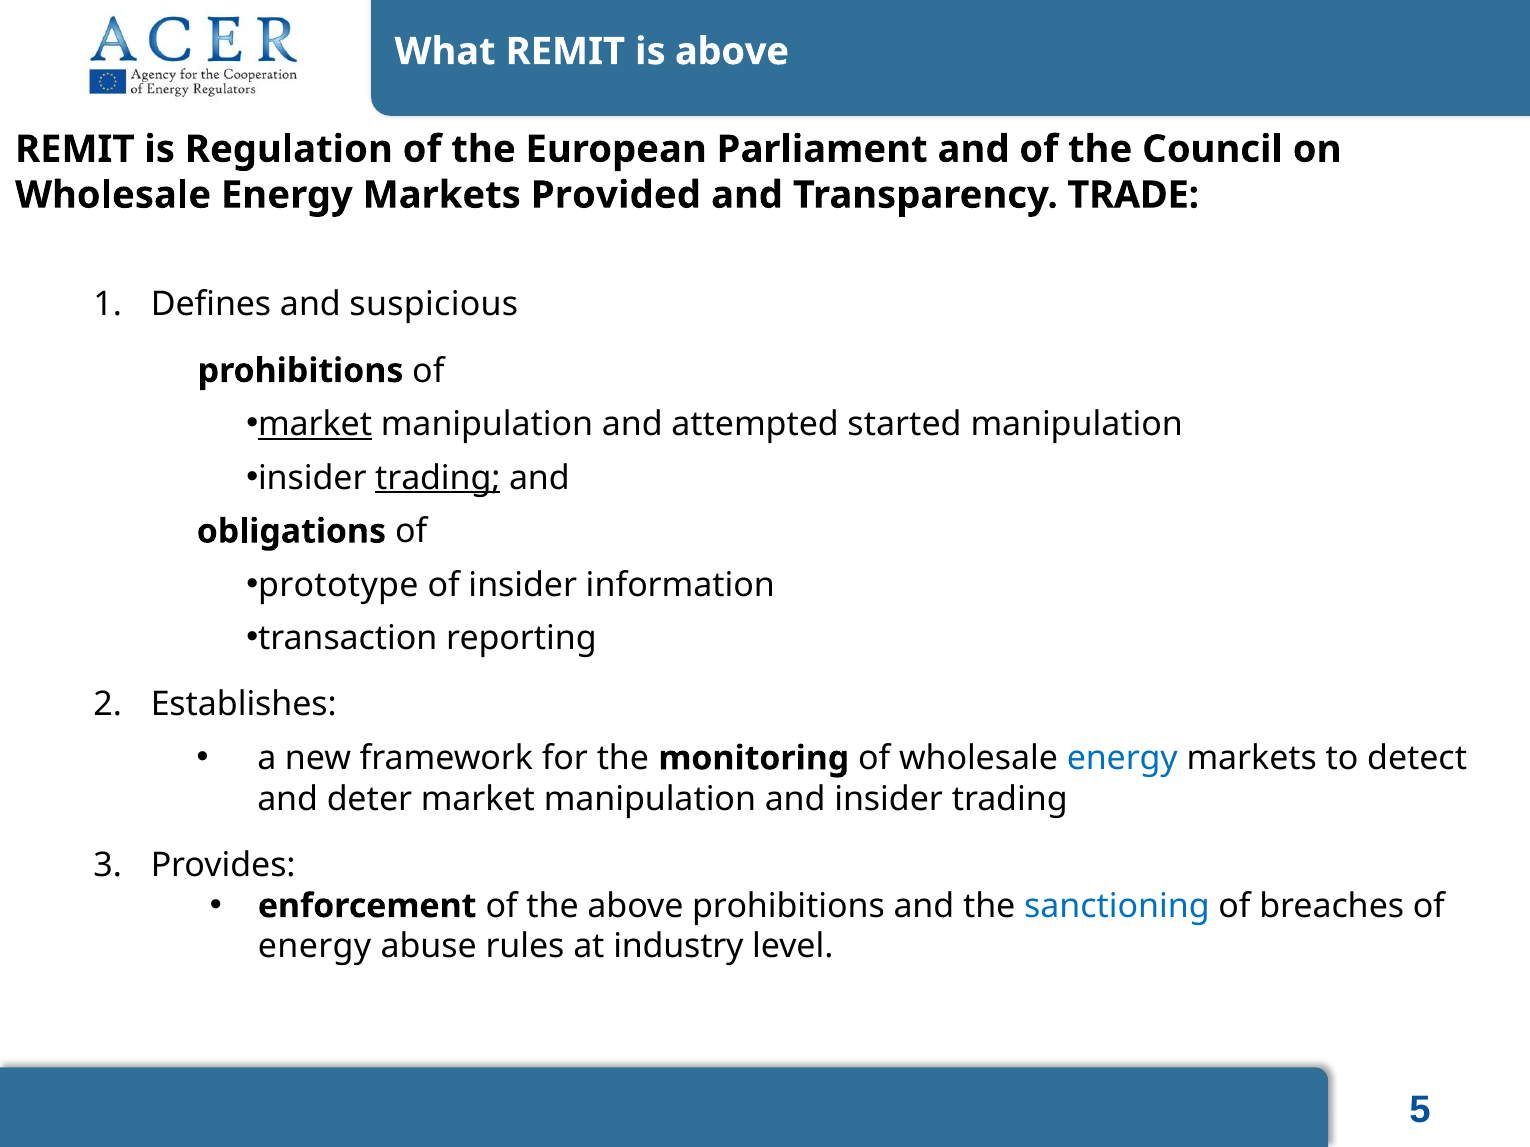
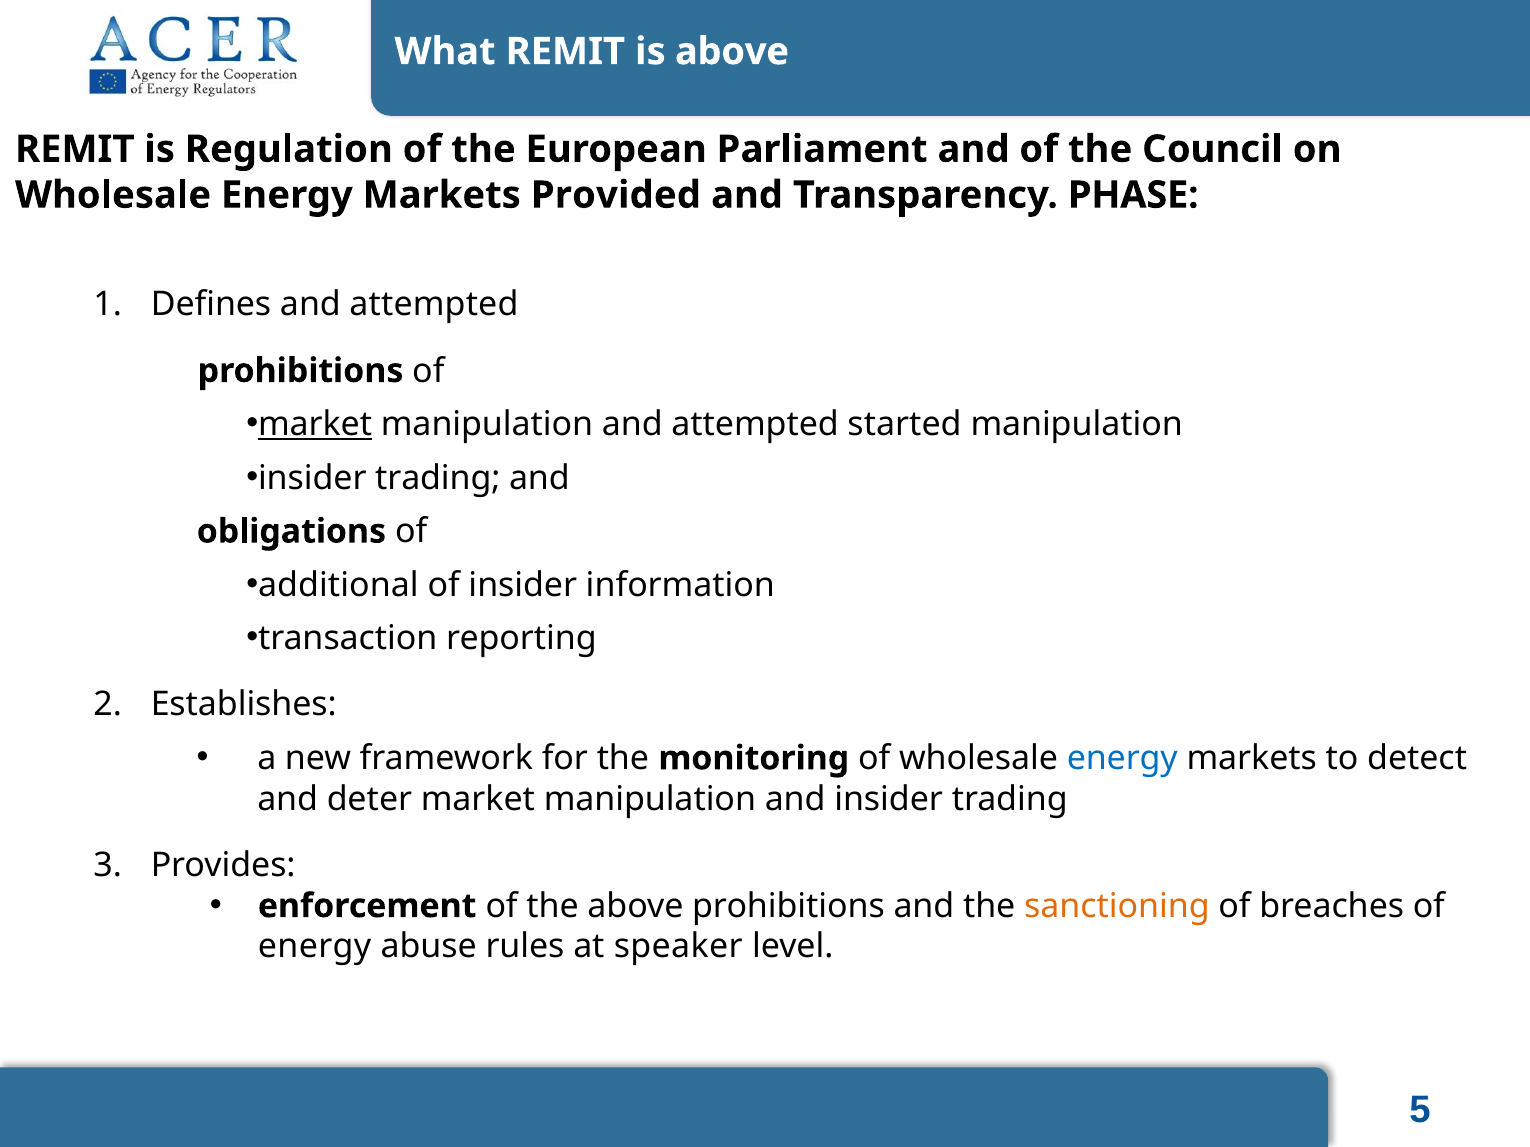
TRADE: TRADE -> PHASE
Defines and suspicious: suspicious -> attempted
trading at (438, 478) underline: present -> none
prototype: prototype -> additional
sanctioning colour: blue -> orange
industry: industry -> speaker
